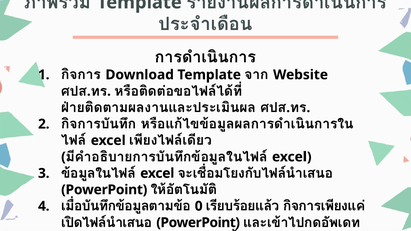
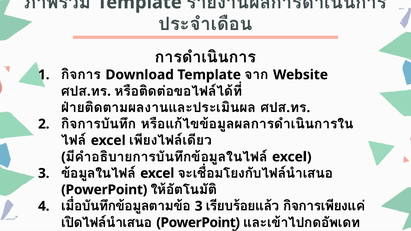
0 at (199, 206): 0 -> 3
